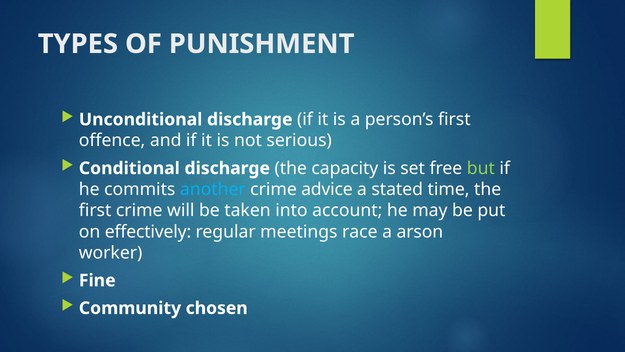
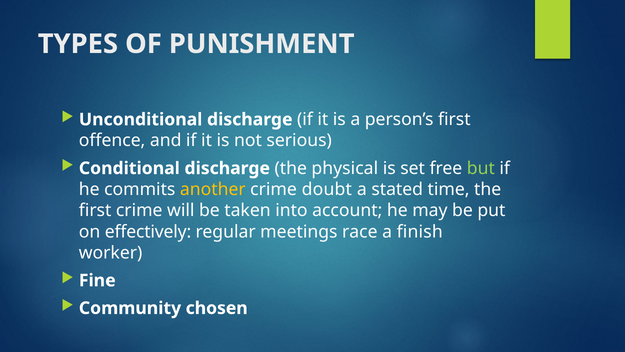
capacity: capacity -> physical
another colour: light blue -> yellow
advice: advice -> doubt
arson: arson -> finish
